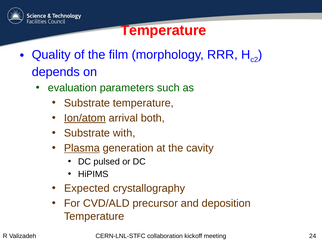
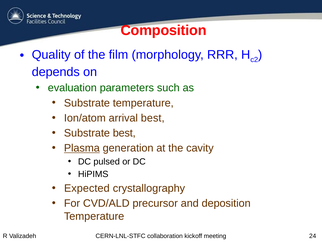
Temperature at (163, 30): Temperature -> Composition
Ion/atom underline: present -> none
arrival both: both -> best
Substrate with: with -> best
